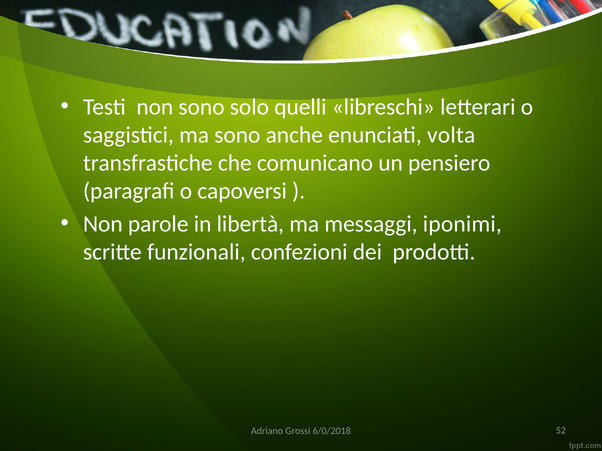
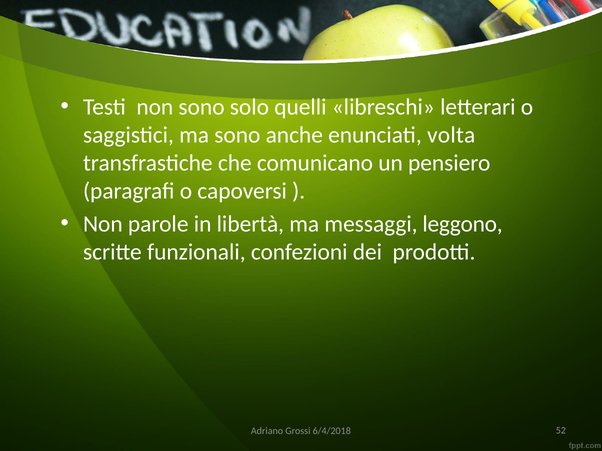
iponimi: iponimi -> leggono
6/0/2018: 6/0/2018 -> 6/4/2018
